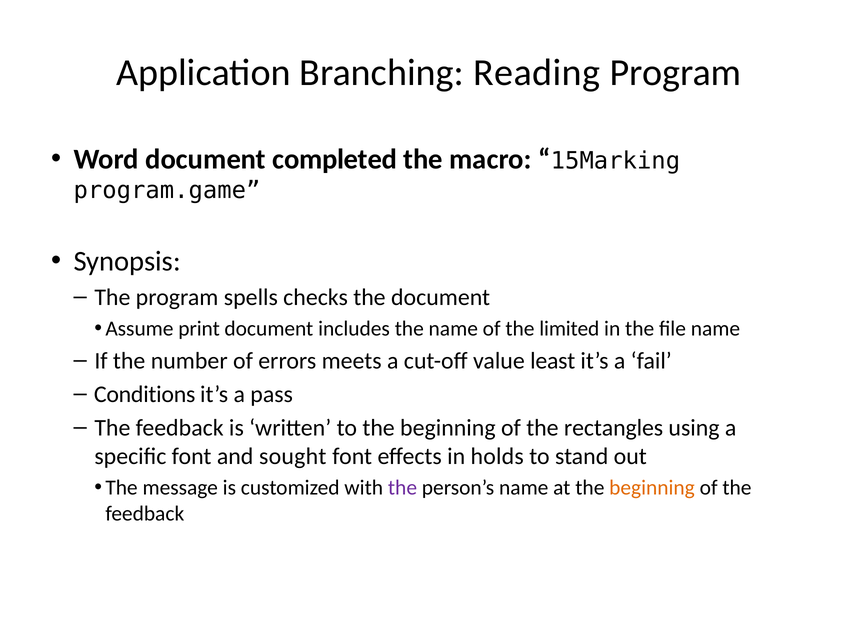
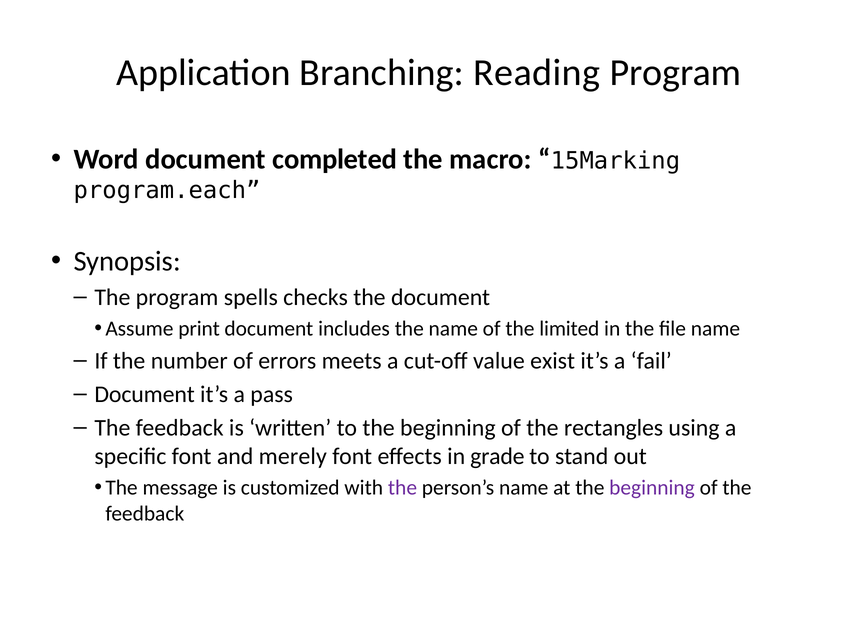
program.game: program.game -> program.each
least: least -> exist
Conditions at (145, 394): Conditions -> Document
sought: sought -> merely
holds: holds -> grade
beginning at (652, 487) colour: orange -> purple
